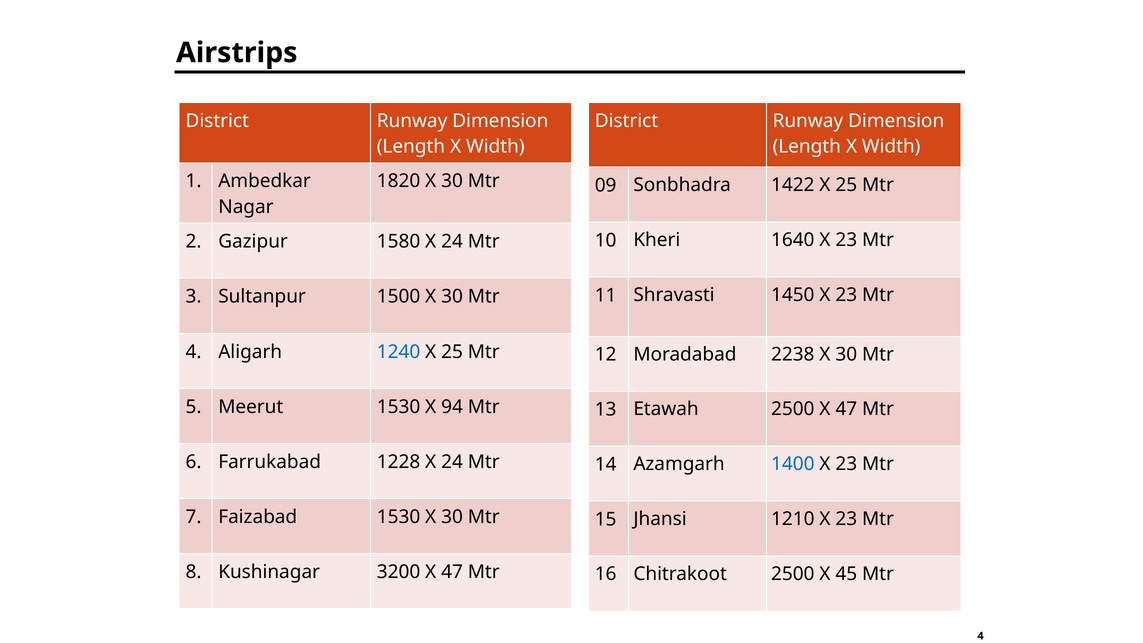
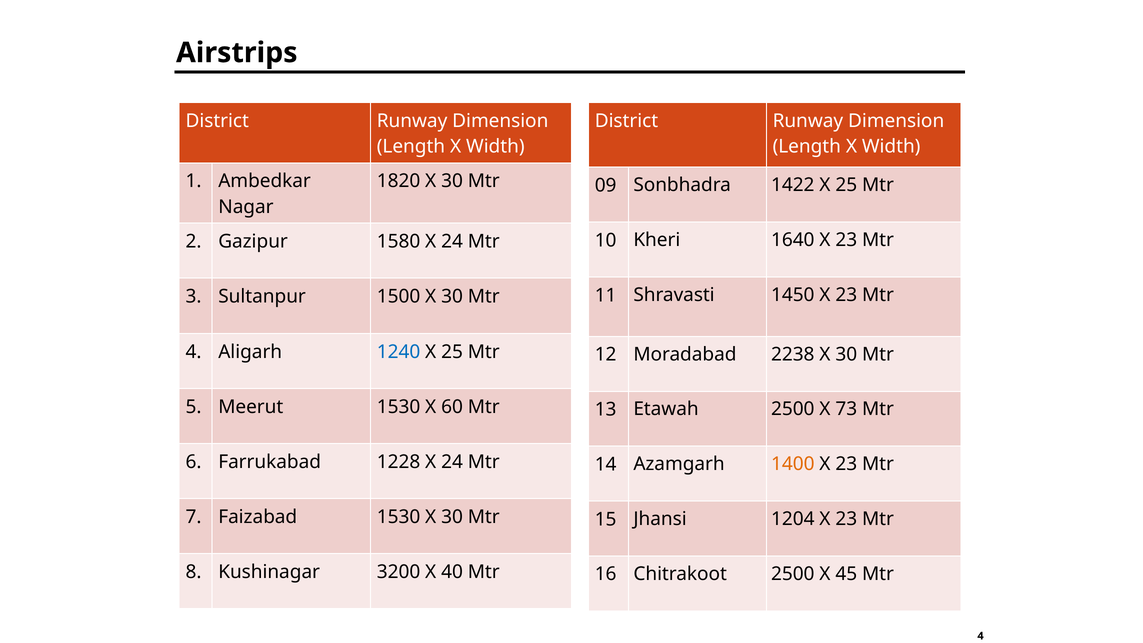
94: 94 -> 60
2500 X 47: 47 -> 73
1400 colour: blue -> orange
1210: 1210 -> 1204
3200 X 47: 47 -> 40
